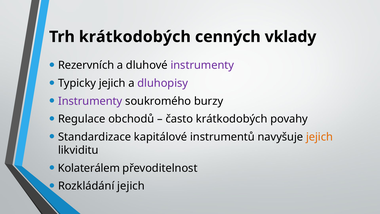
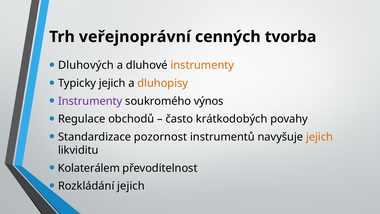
Trh krátkodobých: krátkodobých -> veřejnoprávní
vklady: vklady -> tvorba
Rezervních: Rezervních -> Dluhových
instrumenty at (202, 65) colour: purple -> orange
dluhopisy colour: purple -> orange
burzy: burzy -> výnos
kapitálové: kapitálové -> pozornost
